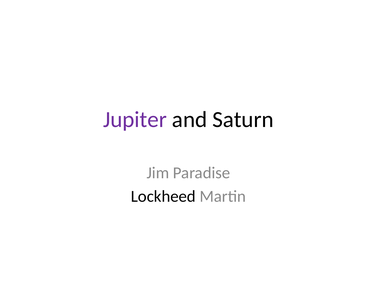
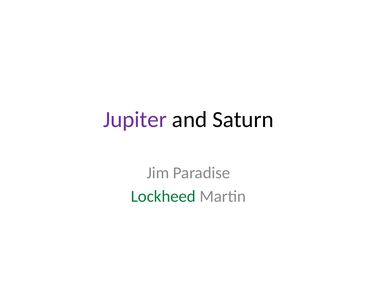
Lockheed colour: black -> green
